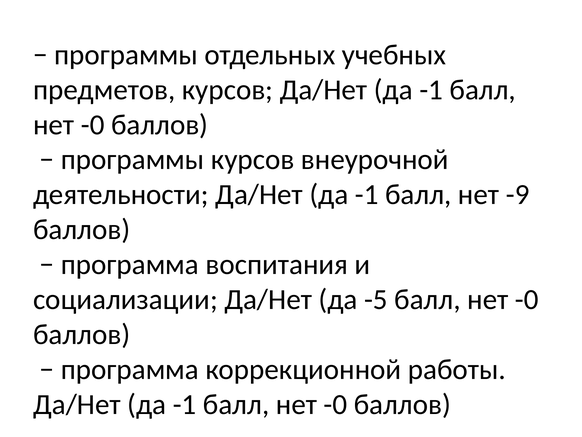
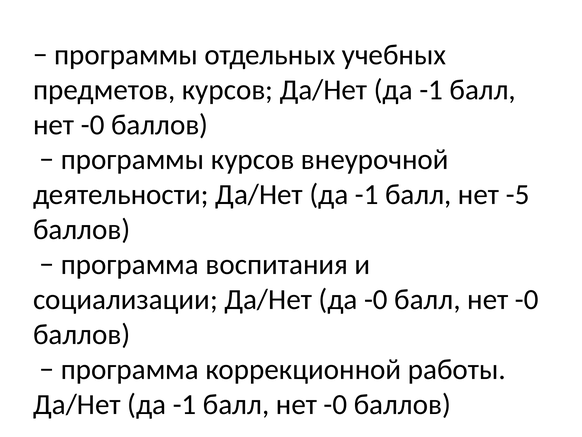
-9: -9 -> -5
да -5: -5 -> -0
